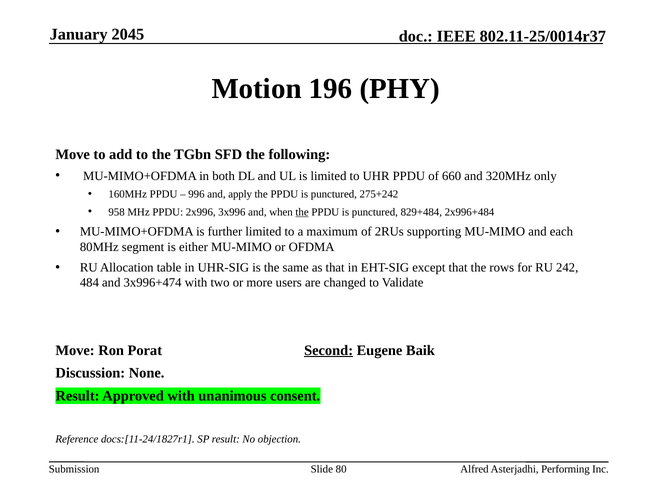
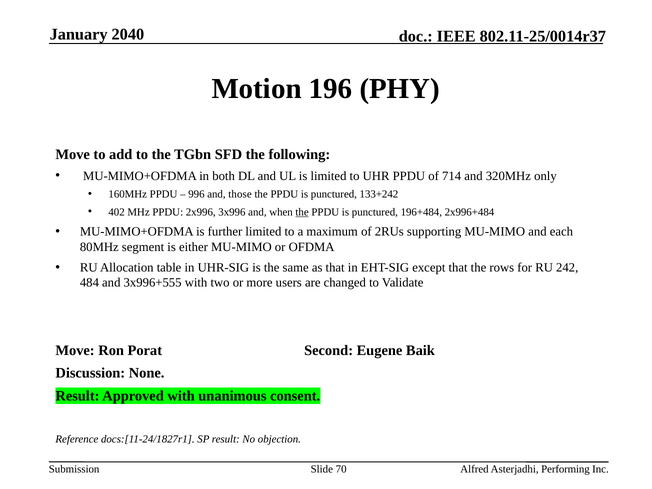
2045: 2045 -> 2040
660: 660 -> 714
apply: apply -> those
275+242: 275+242 -> 133+242
958: 958 -> 402
829+484: 829+484 -> 196+484
3x996+474: 3x996+474 -> 3x996+555
Second underline: present -> none
80: 80 -> 70
